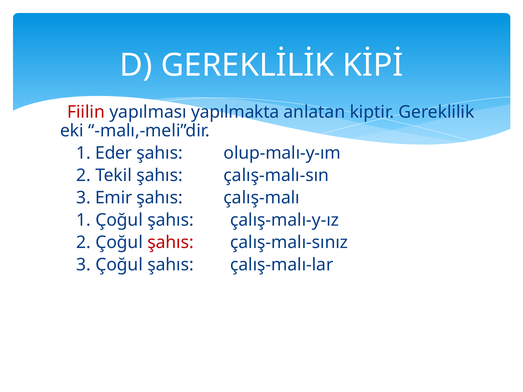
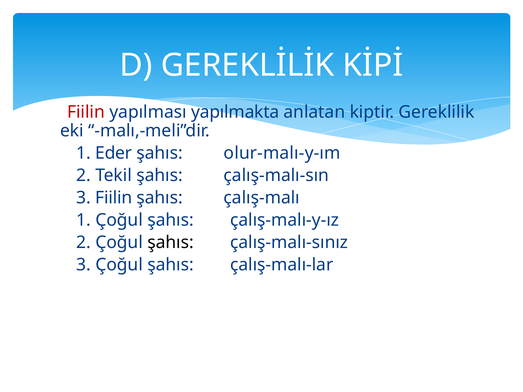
olup-malı-y-ım: olup-malı-y-ım -> olur-malı-y-ım
3 Emir: Emir -> Fiilin
şahıs at (171, 242) colour: red -> black
